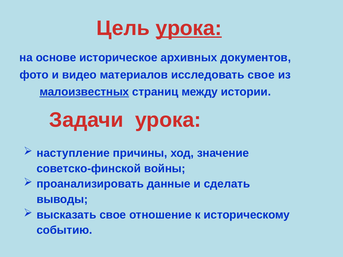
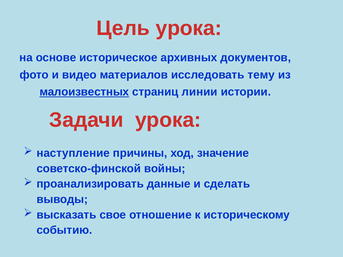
урока at (189, 28) underline: present -> none
исследовать свое: свое -> тему
между: между -> линии
